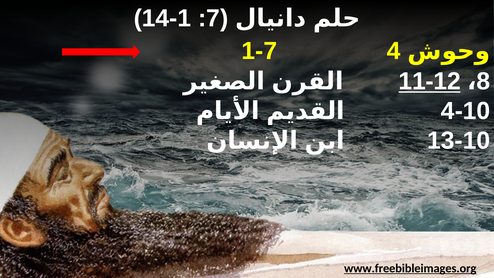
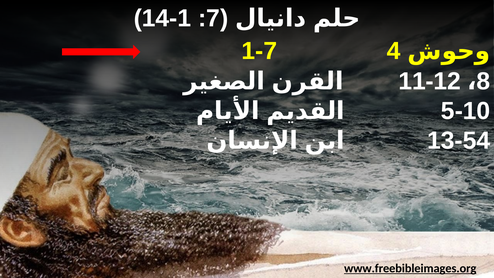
11-12 underline: present -> none
4-10: 4-10 -> 5-10
13-10: 13-10 -> 13-54
